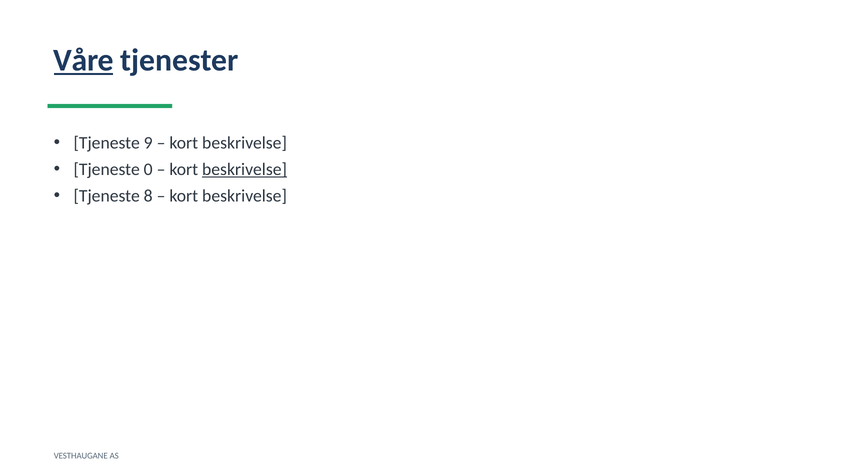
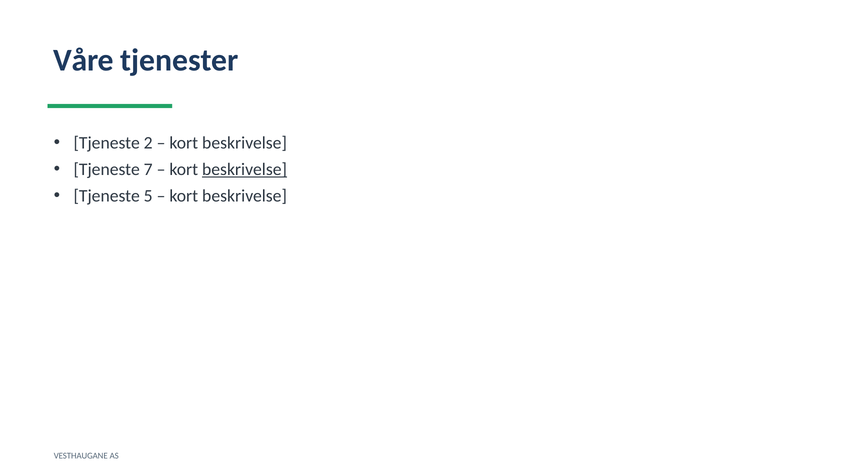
Våre underline: present -> none
9: 9 -> 2
0: 0 -> 7
8: 8 -> 5
